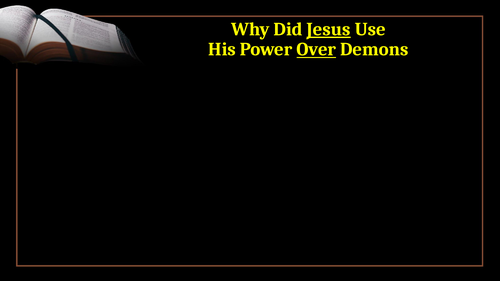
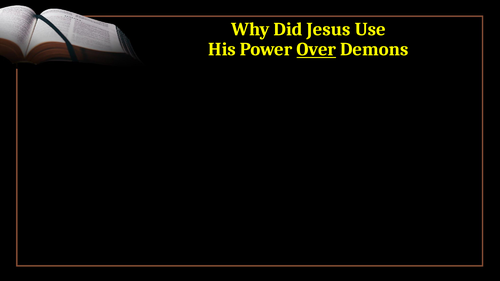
Jesus underline: present -> none
